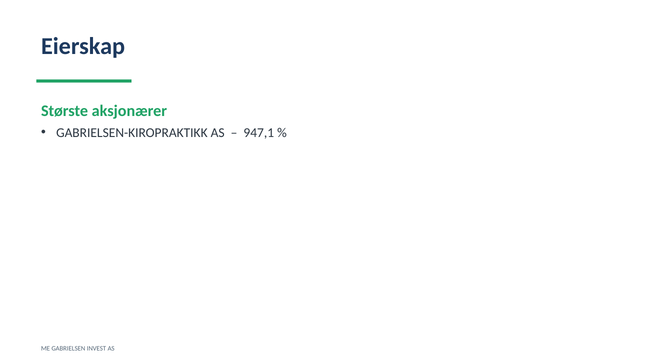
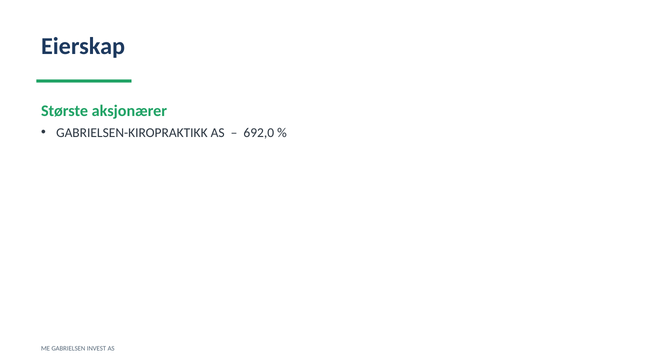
947,1: 947,1 -> 692,0
